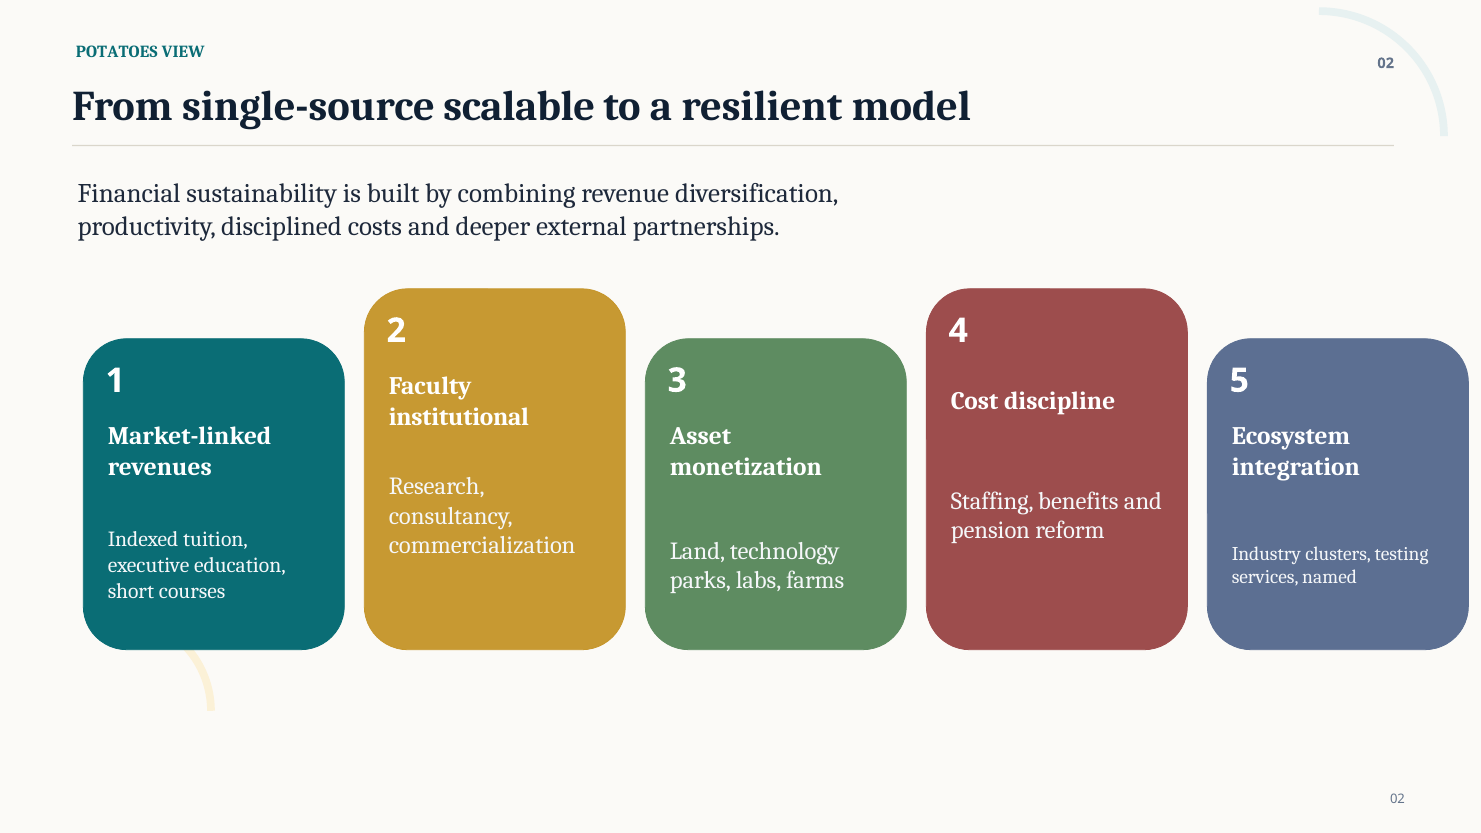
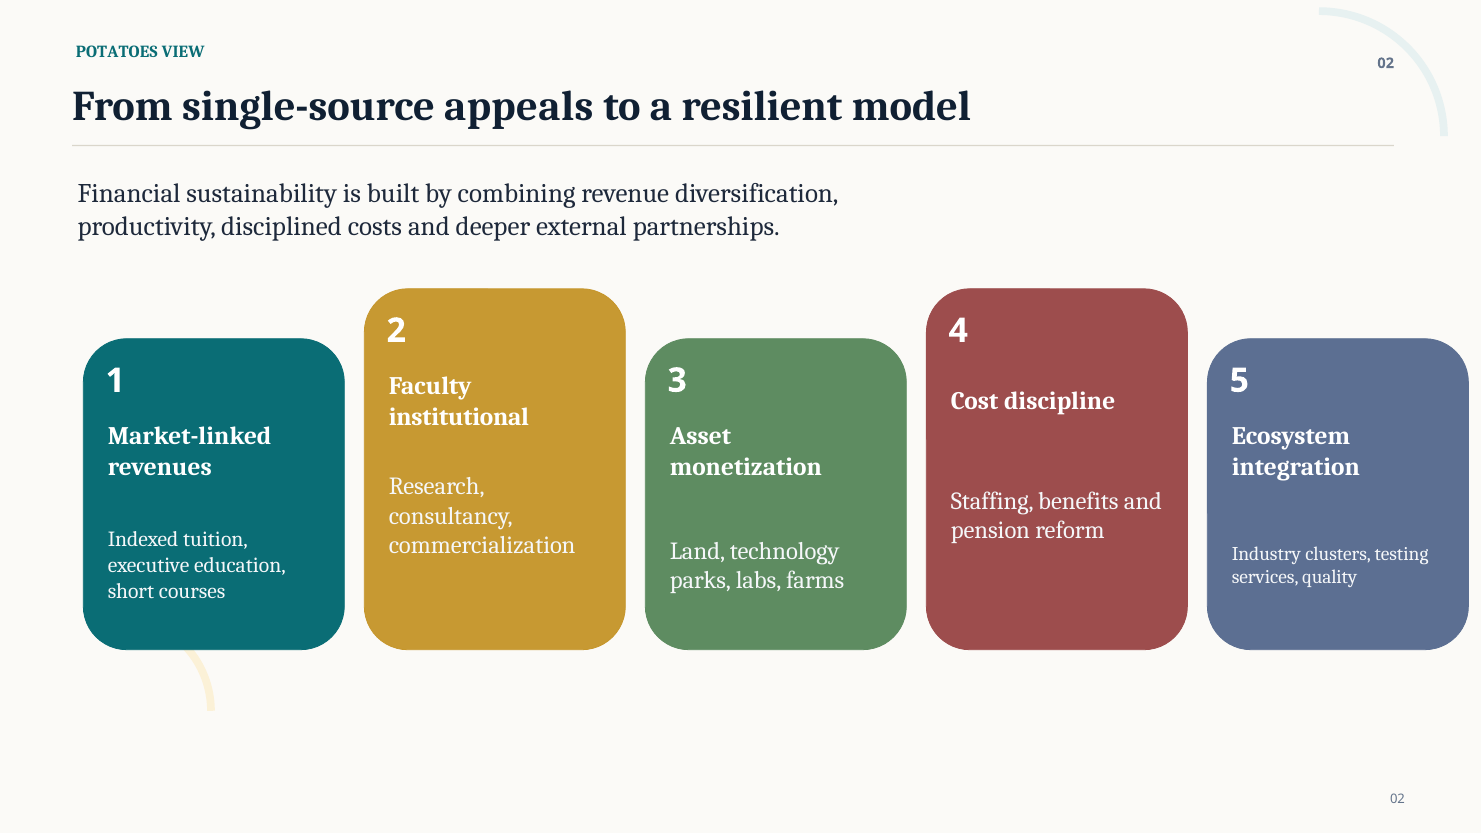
scalable: scalable -> appeals
named: named -> quality
